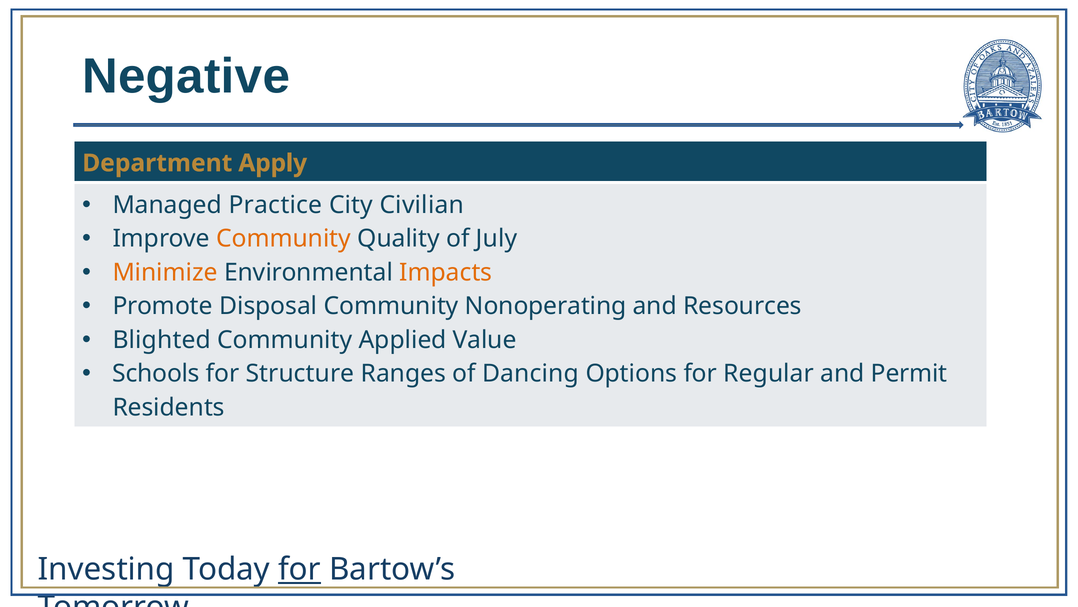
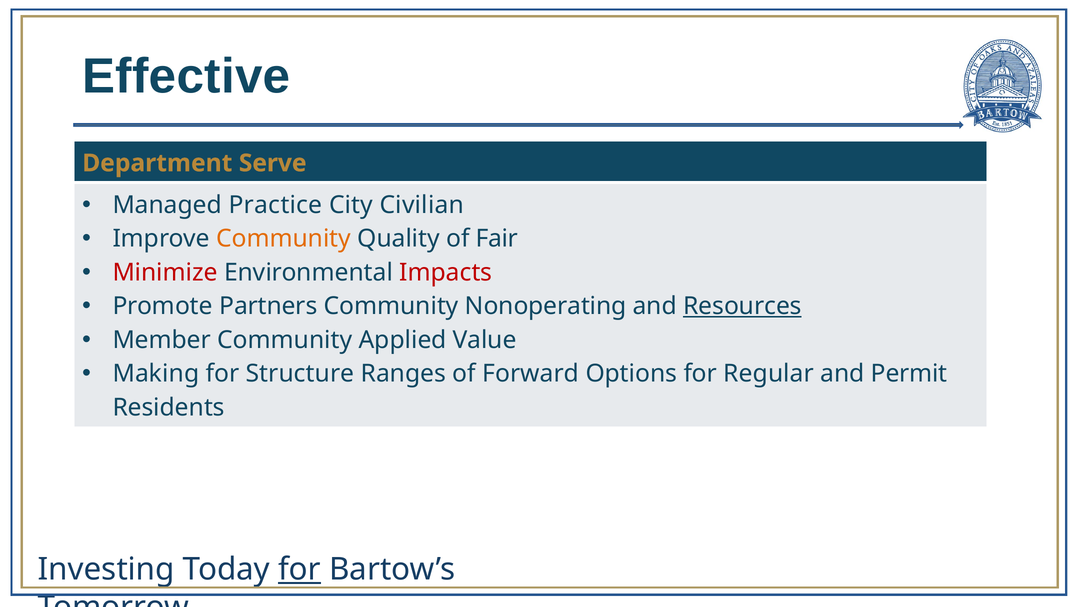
Negative: Negative -> Effective
Apply: Apply -> Serve
July: July -> Fair
Minimize colour: orange -> red
Impacts colour: orange -> red
Disposal: Disposal -> Partners
Resources underline: none -> present
Blighted: Blighted -> Member
Schools: Schools -> Making
Dancing: Dancing -> Forward
